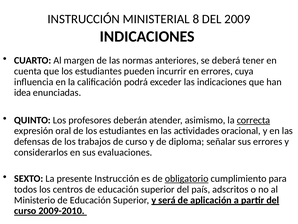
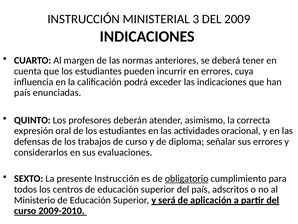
8: 8 -> 3
idea at (23, 92): idea -> país
correcta underline: present -> none
